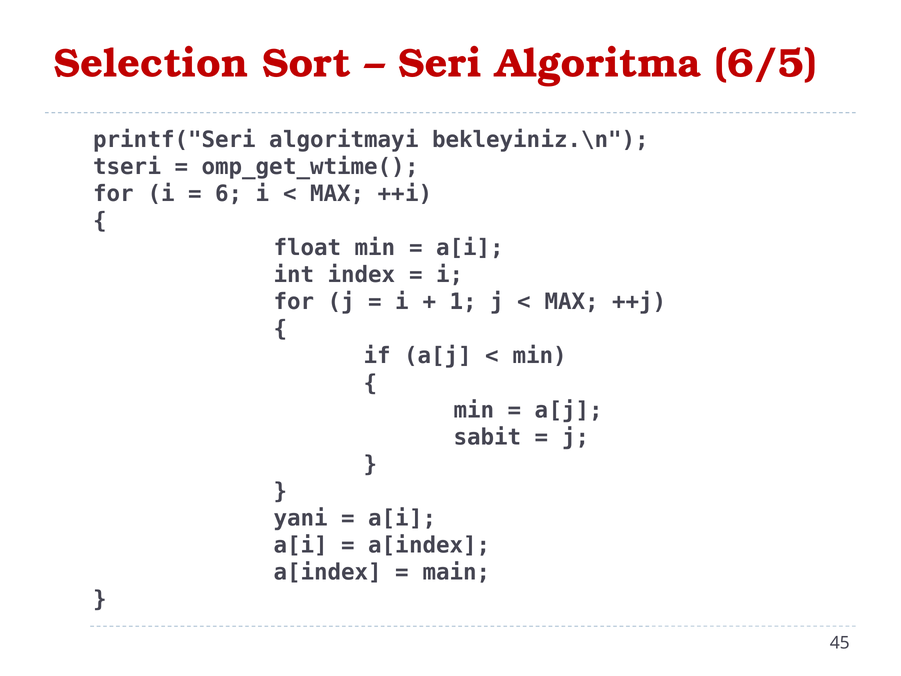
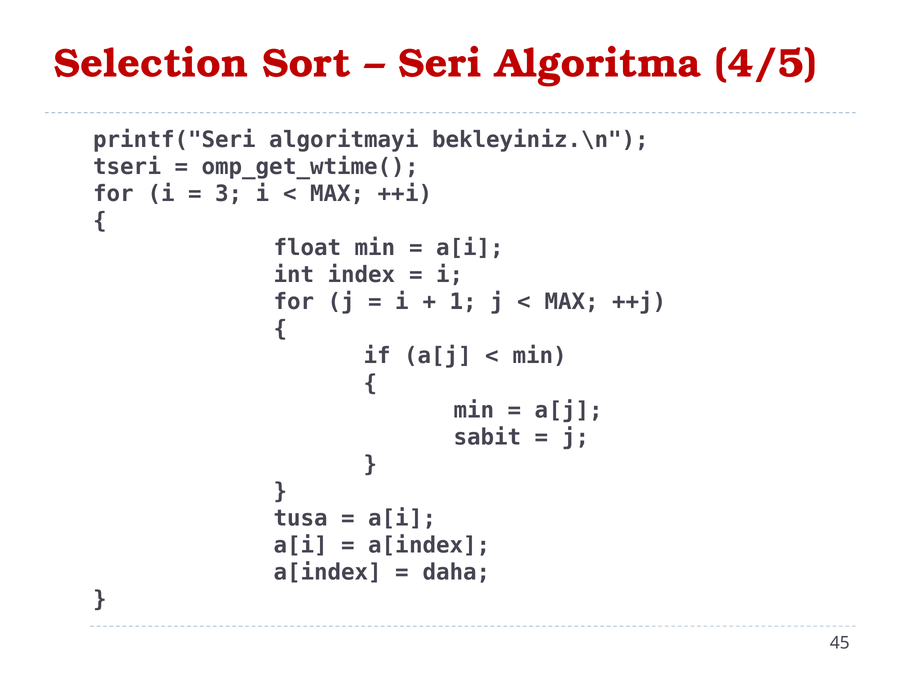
6/5: 6/5 -> 4/5
6: 6 -> 3
yani: yani -> tusa
main: main -> daha
